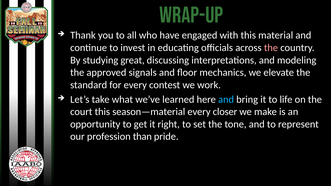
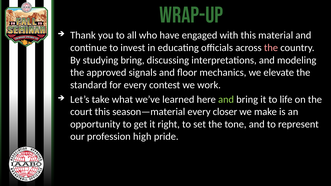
studying great: great -> bring
and at (226, 99) colour: light blue -> light green
than: than -> high
